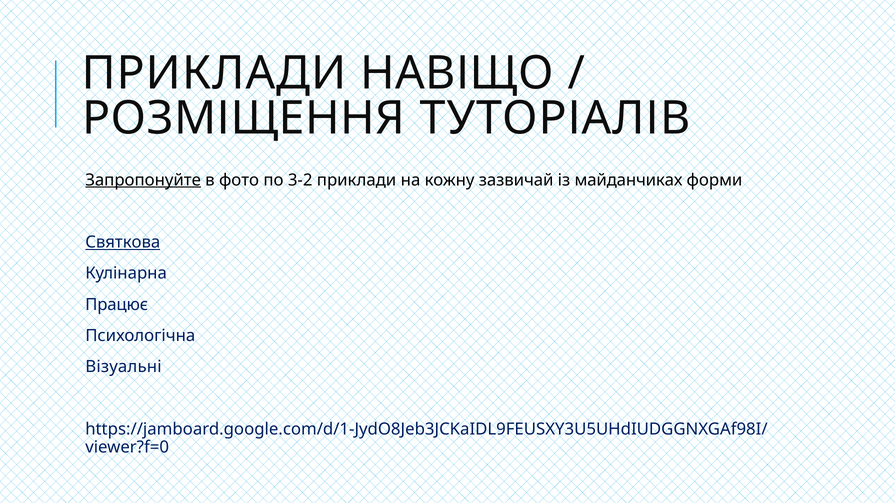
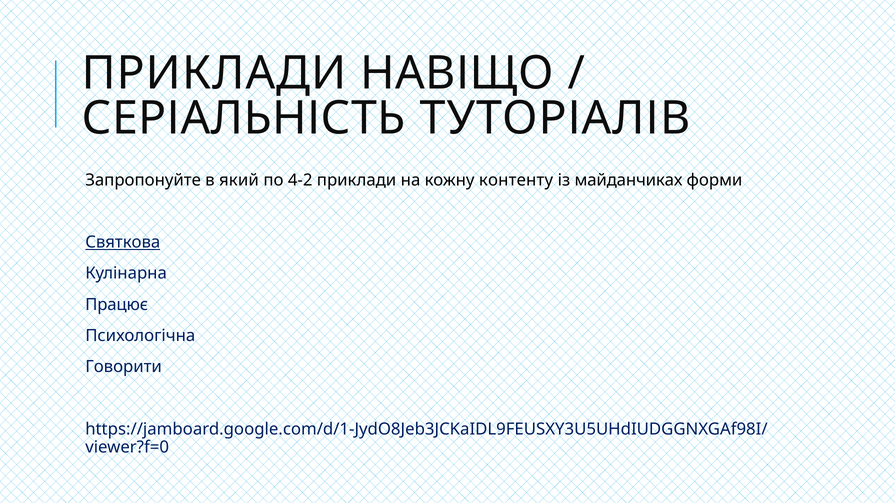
РОЗМІЩЕННЯ: РОЗМІЩЕННЯ -> СЕРІАЛЬНІСТЬ
Запропонуйте underline: present -> none
фото: фото -> який
3-2: 3-2 -> 4-2
зазвичай: зазвичай -> контенту
Візуальні: Візуальні -> Говорити
